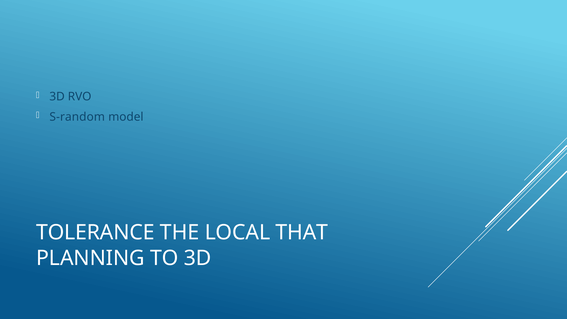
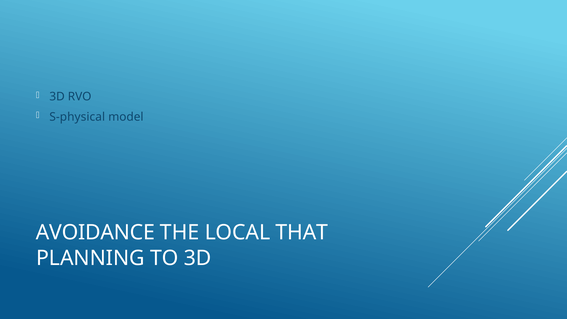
S-random: S-random -> S-physical
TOLERANCE: TOLERANCE -> AVOIDANCE
